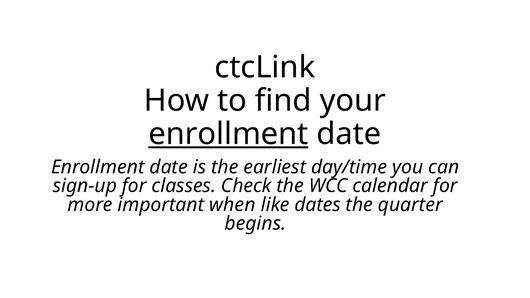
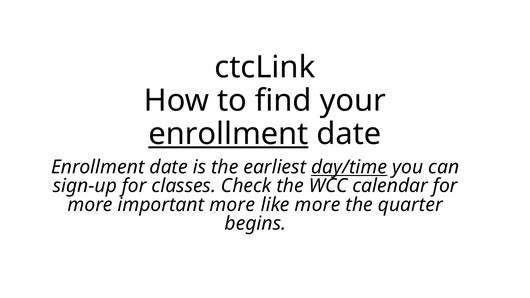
day/time underline: none -> present
important when: when -> more
like dates: dates -> more
